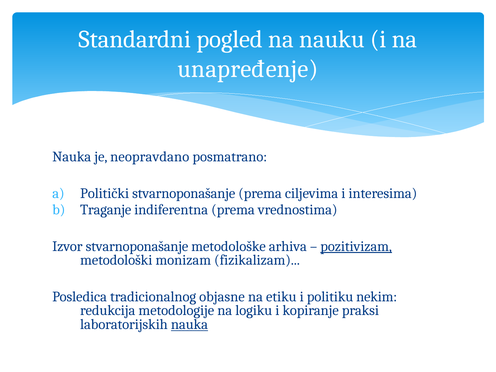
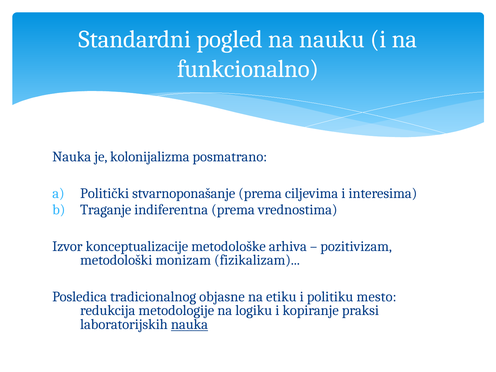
unapređenje: unapređenje -> funkcionalno
neopravdano: neopravdano -> kolonijalizma
Izvor stvarnoponašanje: stvarnoponašanje -> konceptualizacije
pozitivizam underline: present -> none
nekim: nekim -> mesto
